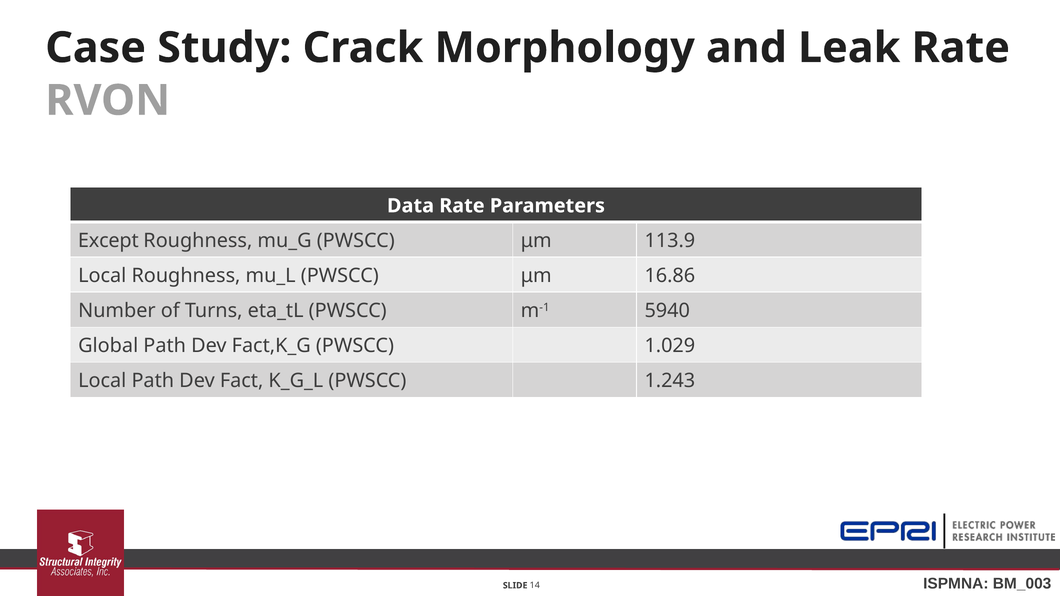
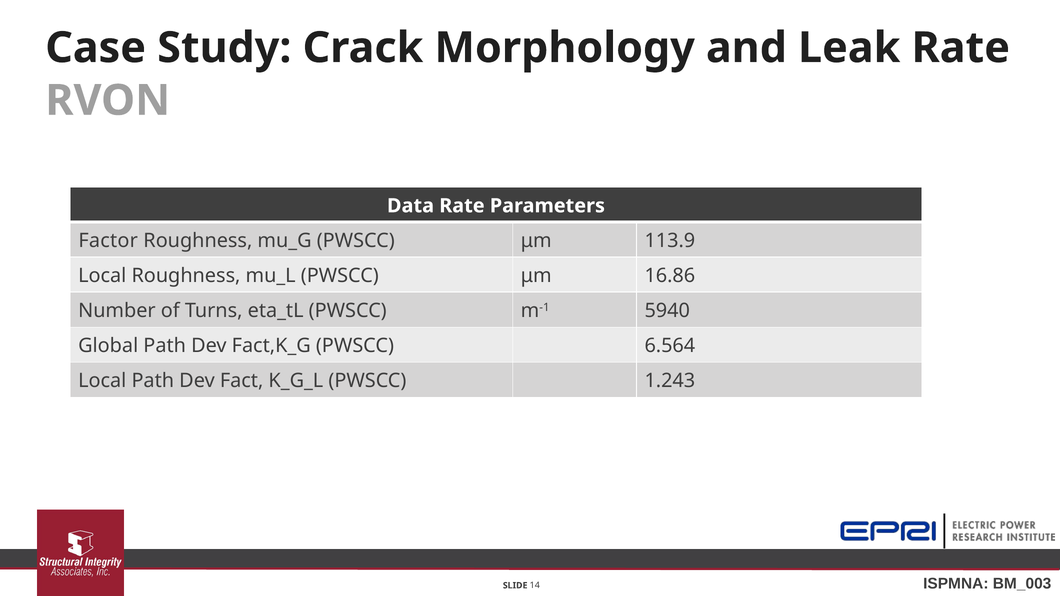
Except: Except -> Factor
1.029: 1.029 -> 6.564
